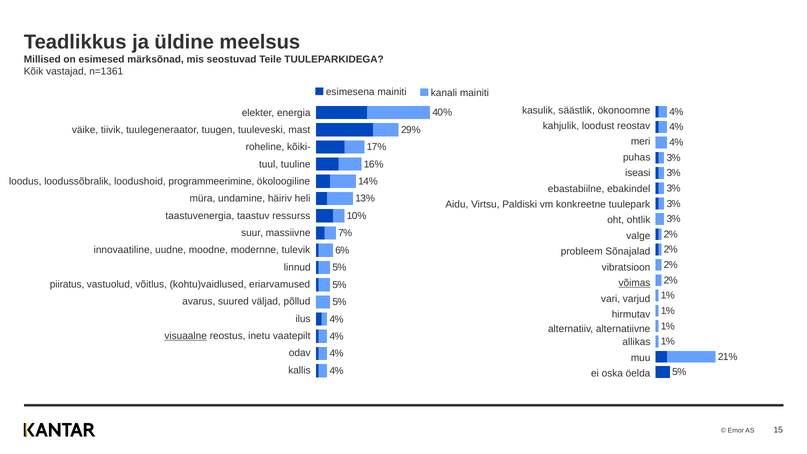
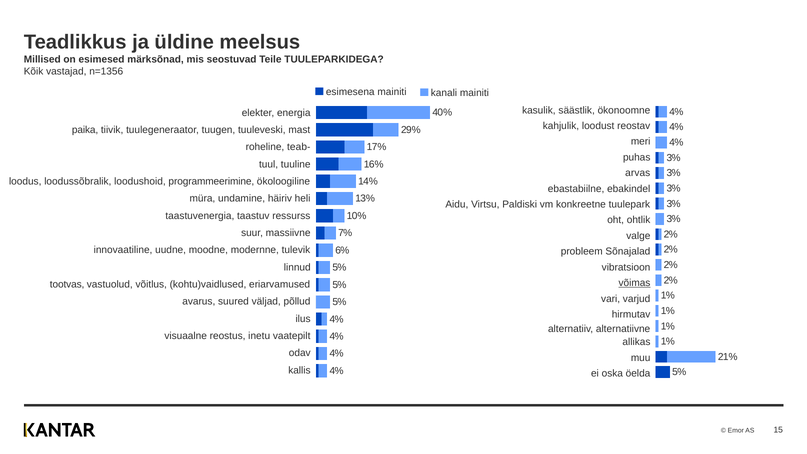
n=1361: n=1361 -> n=1356
väike: väike -> paika
kõiki-: kõiki- -> teab-
iseasi: iseasi -> arvas
piiratus: piiratus -> tootvas
visuaalne underline: present -> none
